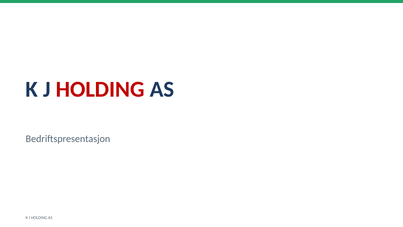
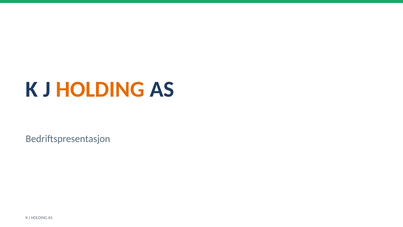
HOLDING at (100, 89) colour: red -> orange
